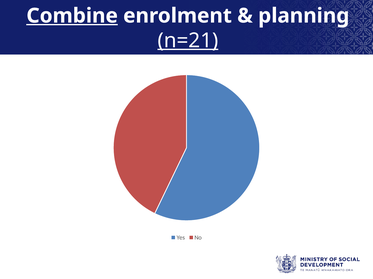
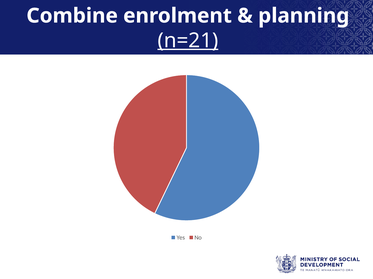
Combine underline: present -> none
